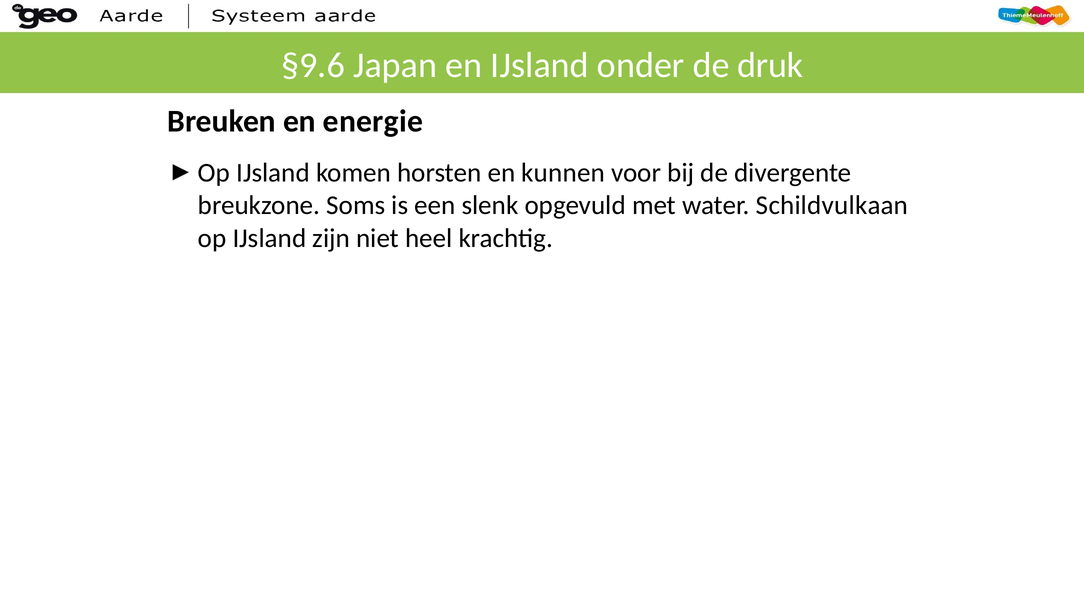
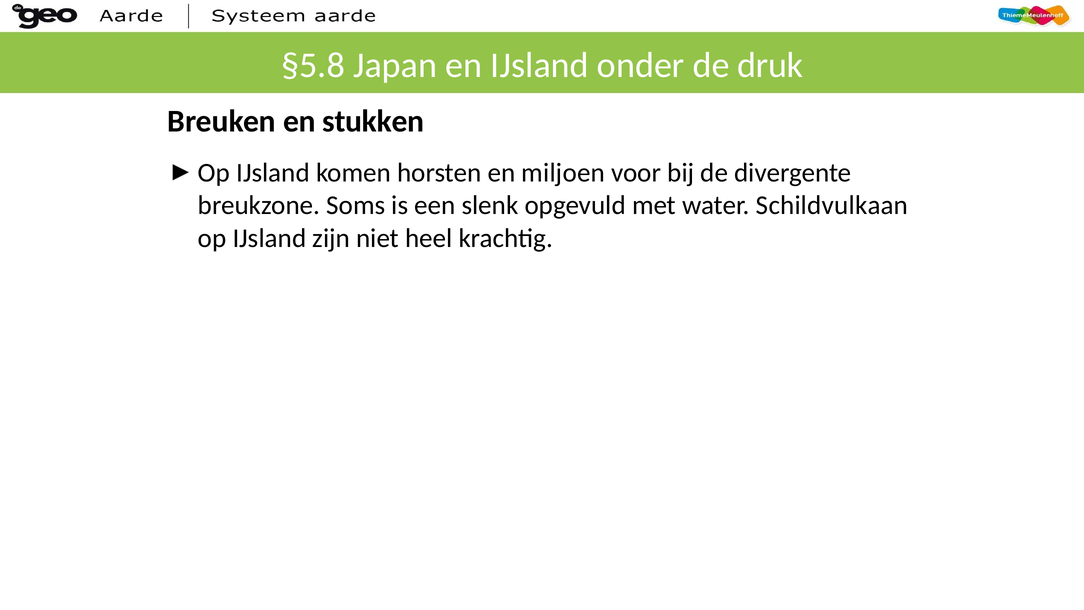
§9.6: §9.6 -> §5.8
energie: energie -> stukken
kunnen: kunnen -> miljoen
